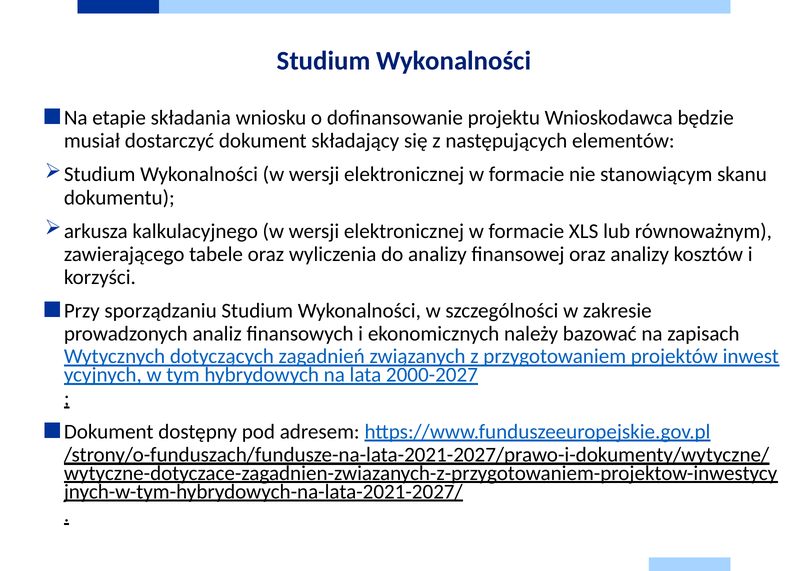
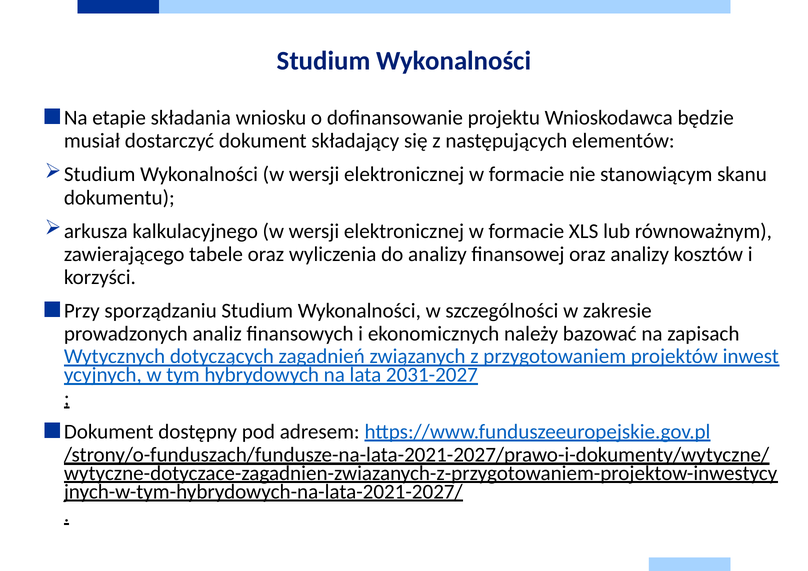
2000-2027: 2000-2027 -> 2031-2027
